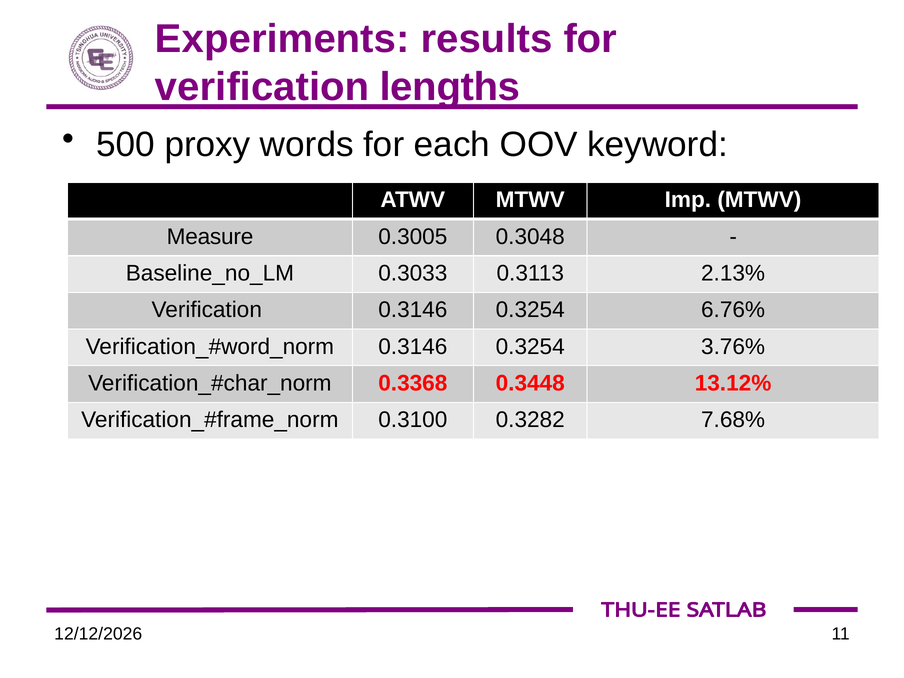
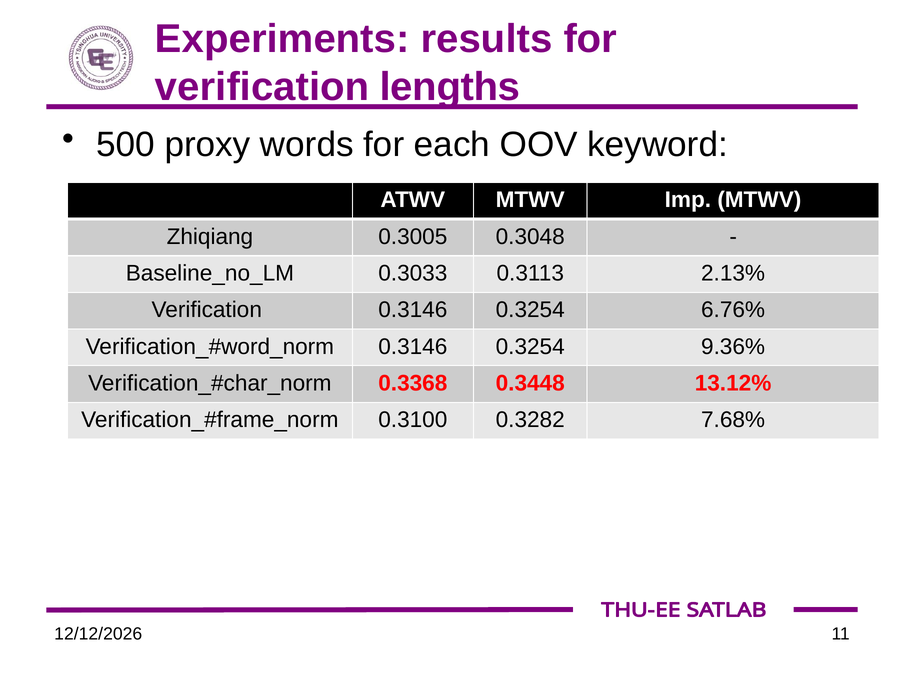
Measure: Measure -> Zhiqiang
3.76%: 3.76% -> 9.36%
